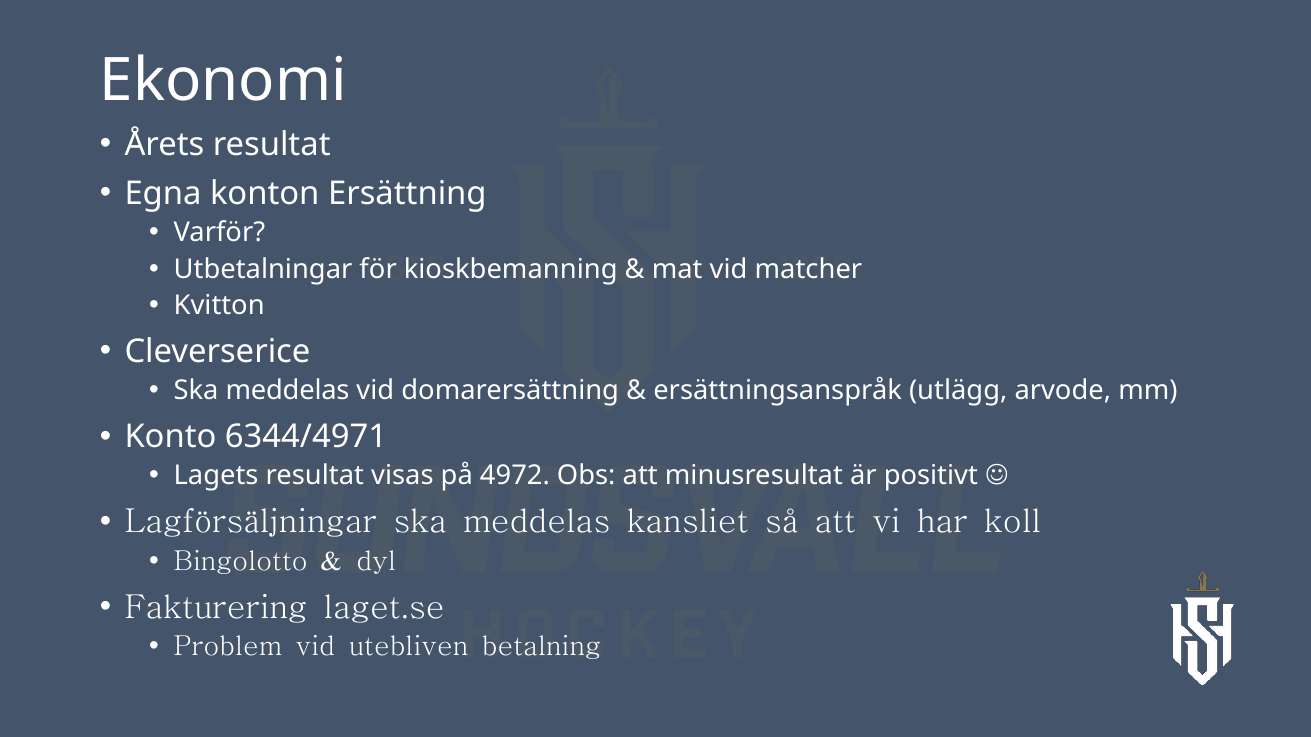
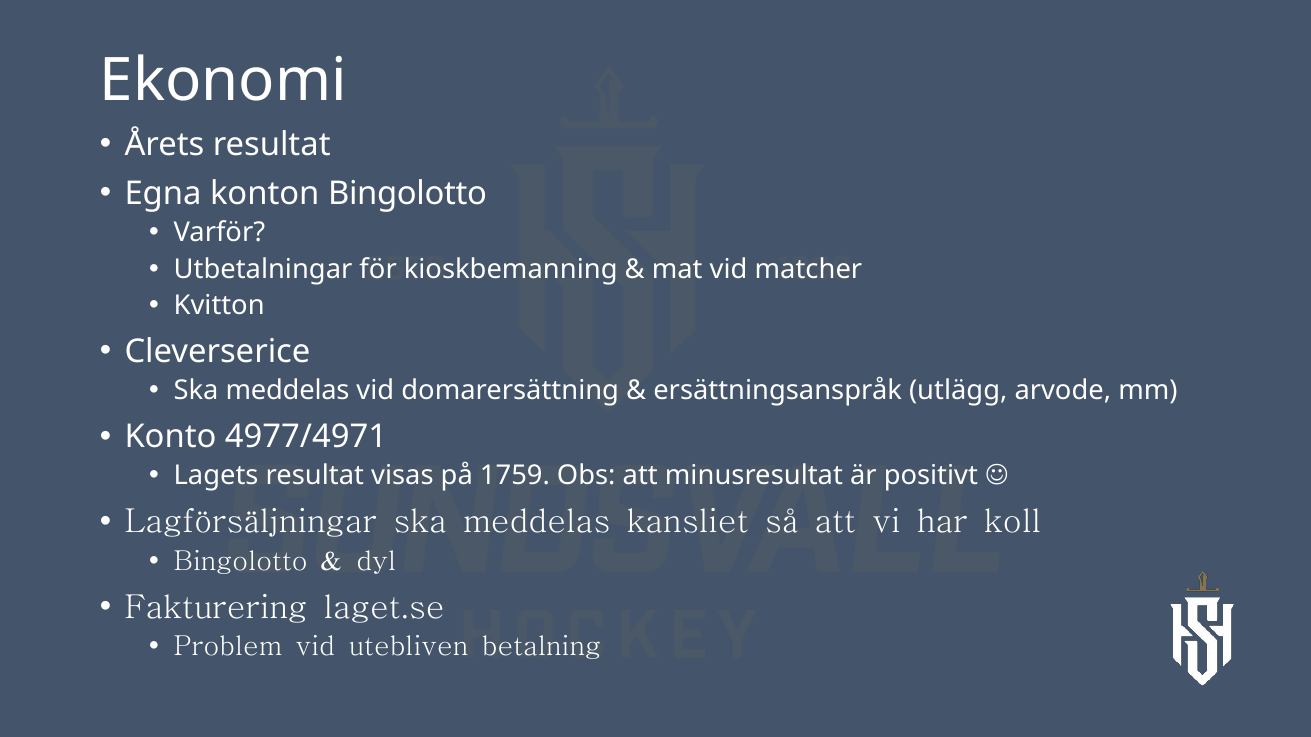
konton Ersättning: Ersättning -> Bingolotto
6344/4971: 6344/4971 -> 4977/4971
4972: 4972 -> 1759
